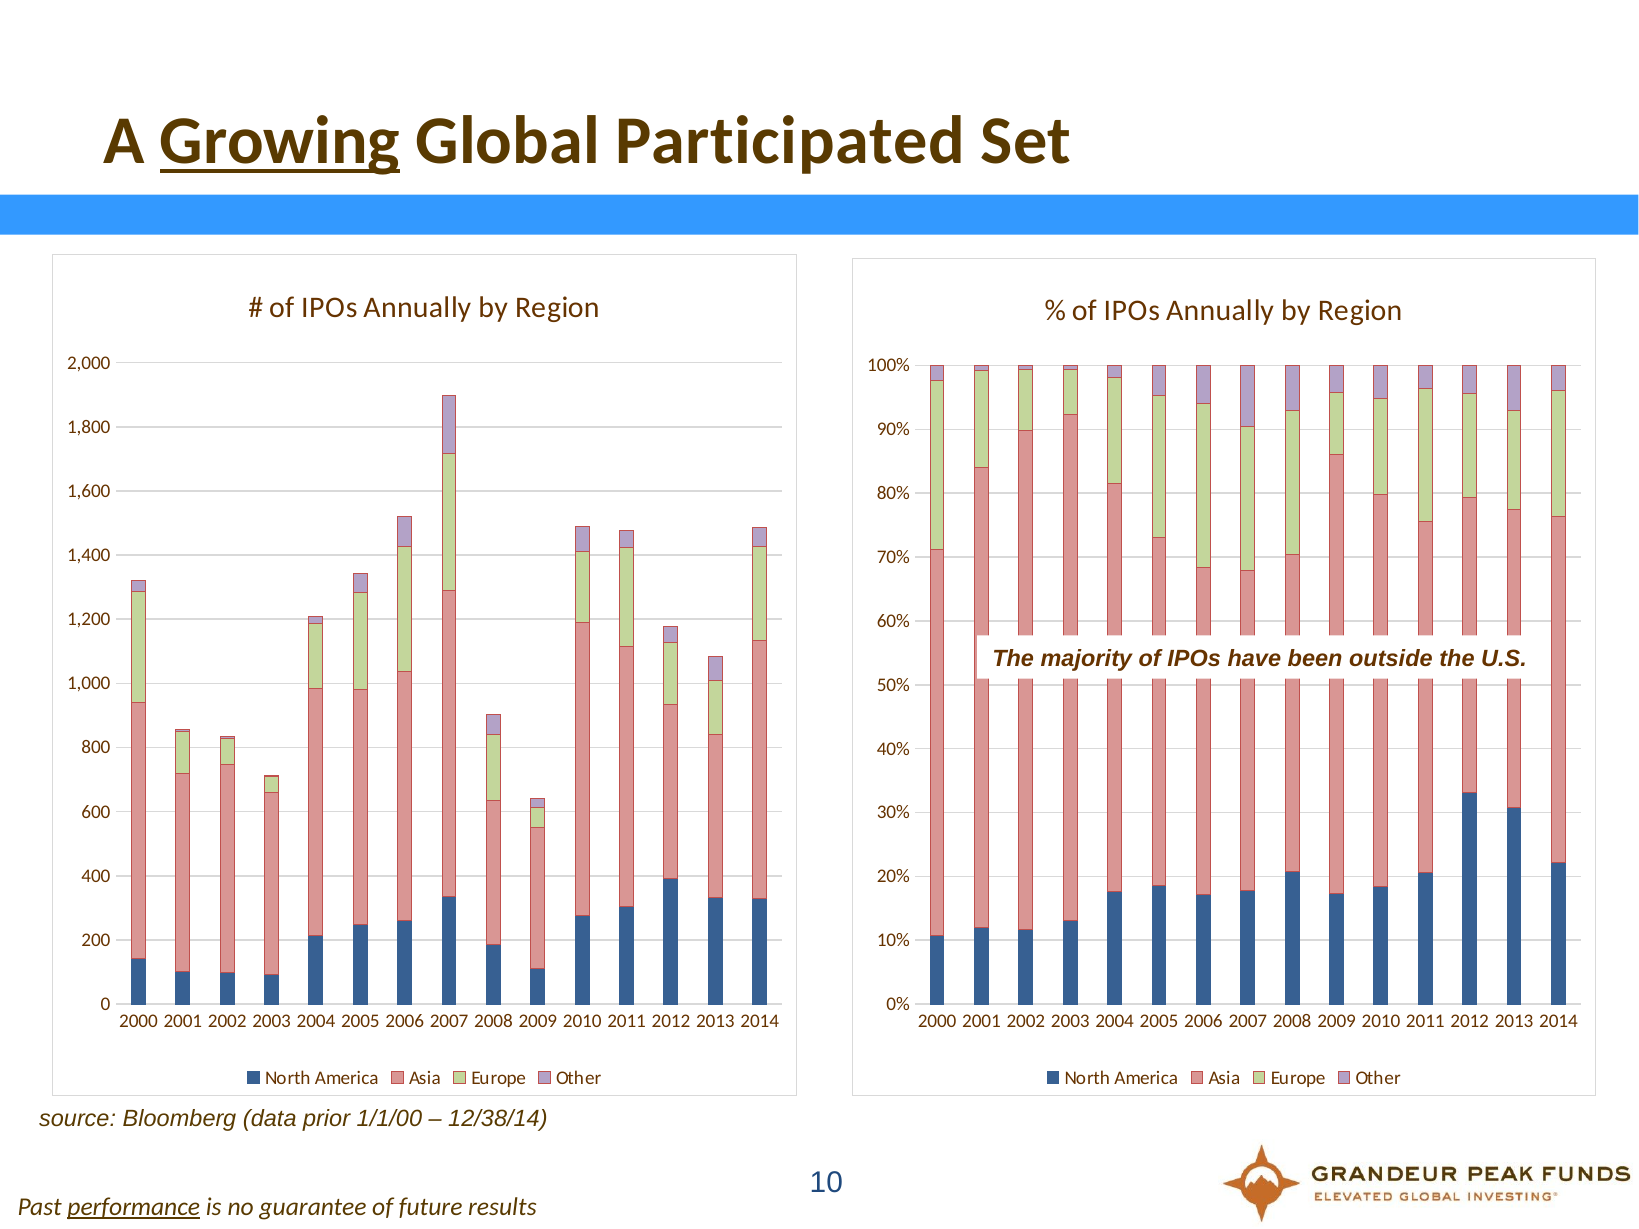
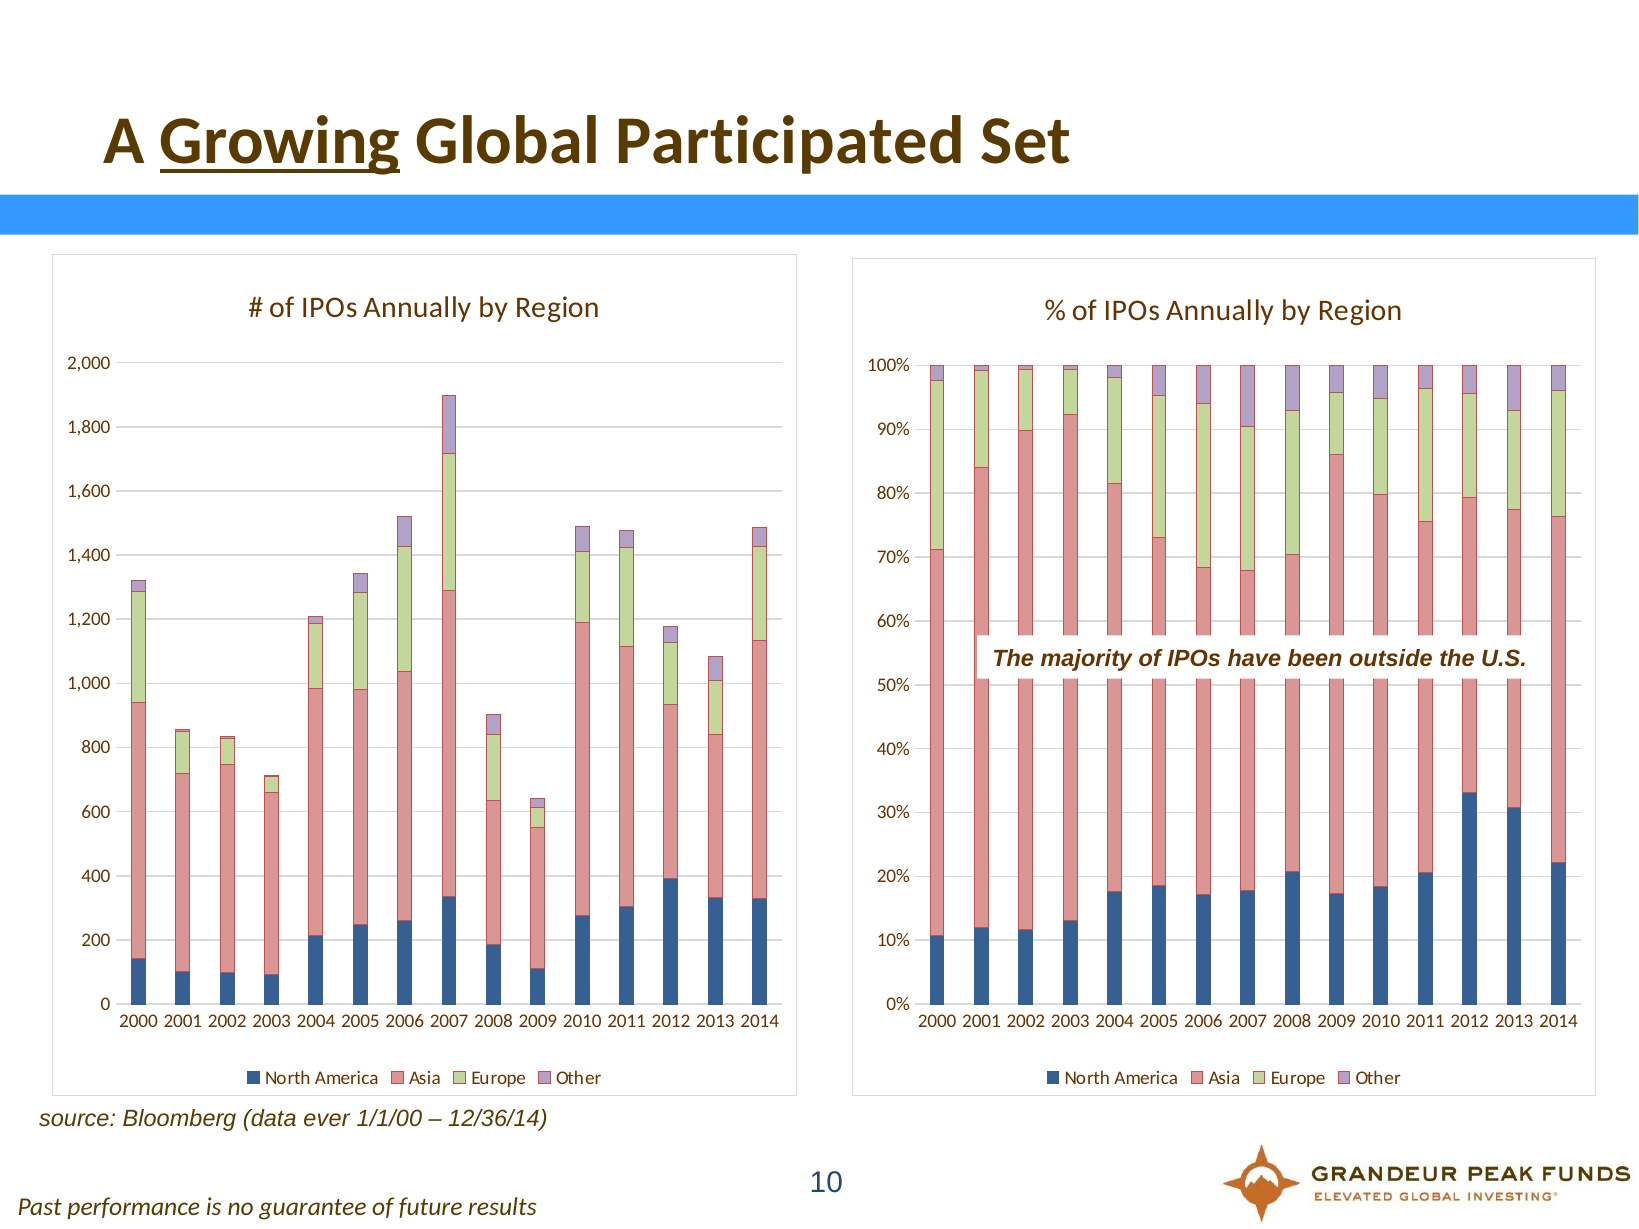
prior: prior -> ever
12/38/14: 12/38/14 -> 12/36/14
performance underline: present -> none
